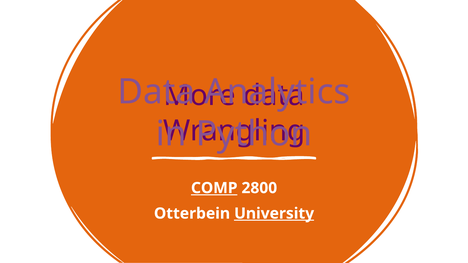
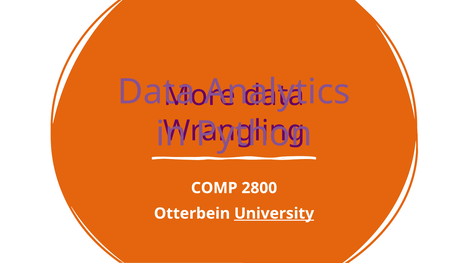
COMP underline: present -> none
